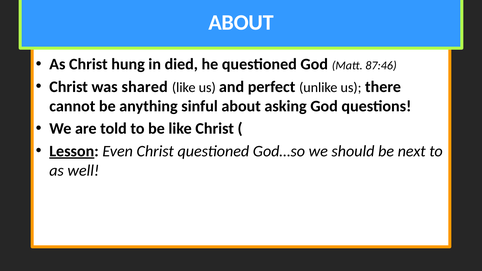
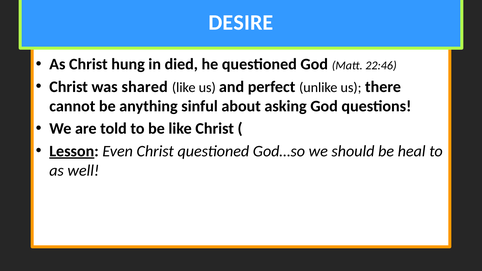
ABOUT at (241, 23): ABOUT -> DESIRE
87:46: 87:46 -> 22:46
next: next -> heal
